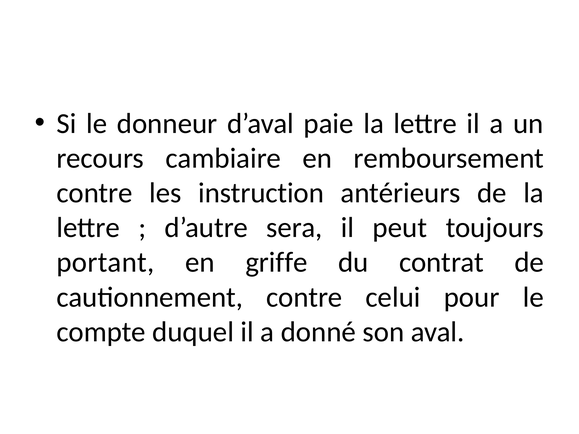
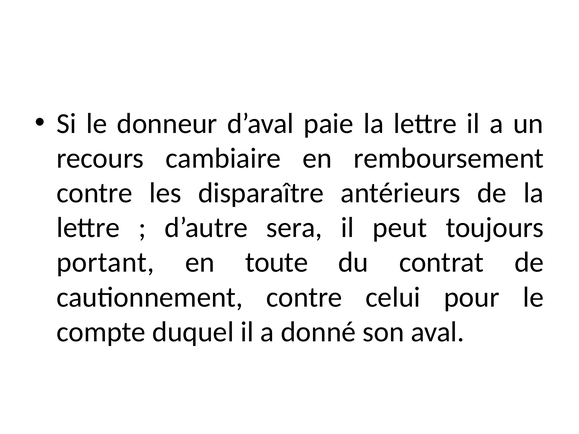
instruction: instruction -> disparaître
griffe: griffe -> toute
